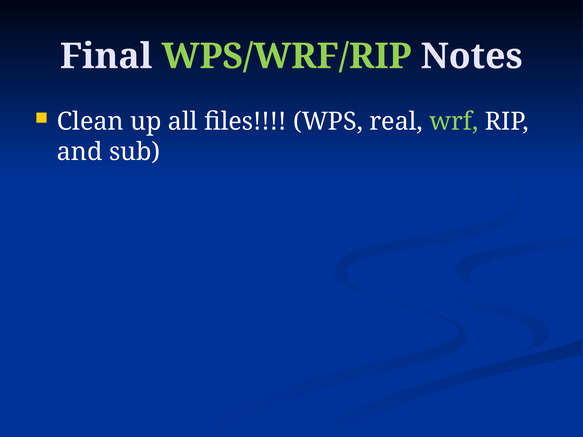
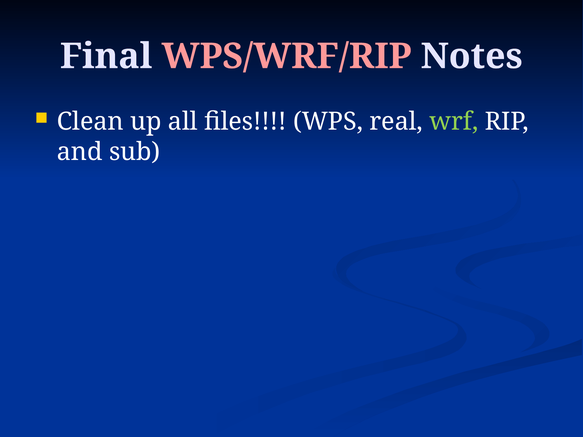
WPS/WRF/RIP colour: light green -> pink
